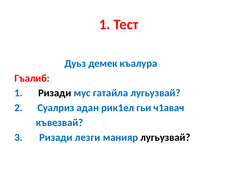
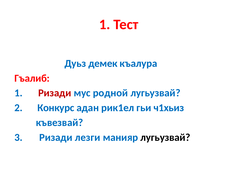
Ризади at (55, 93) colour: black -> red
гатайла: гатайла -> родной
Суалриз: Суалриз -> Конкурс
ч1авач: ч1авач -> ч1хьиз
